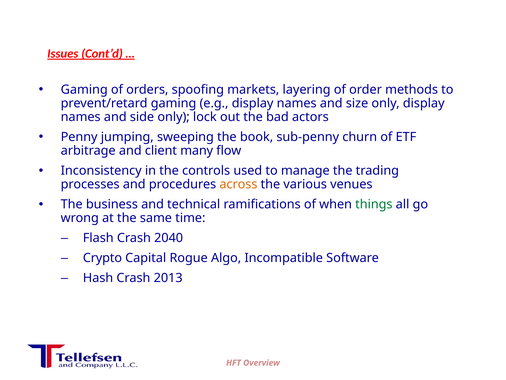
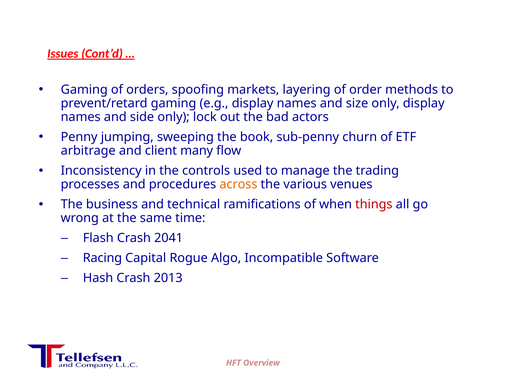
things colour: green -> red
2040: 2040 -> 2041
Crypto: Crypto -> Racing
